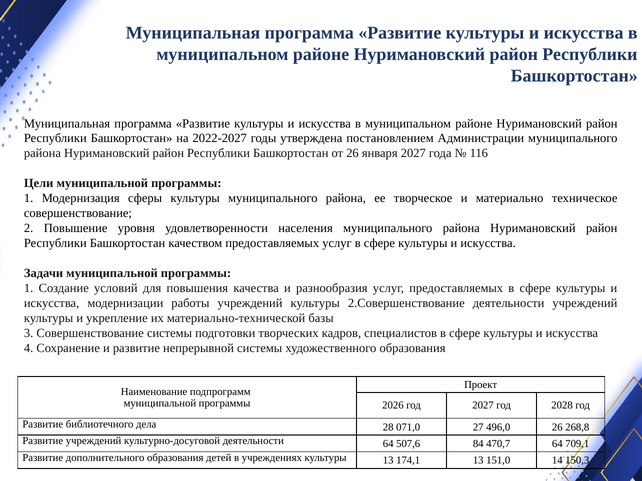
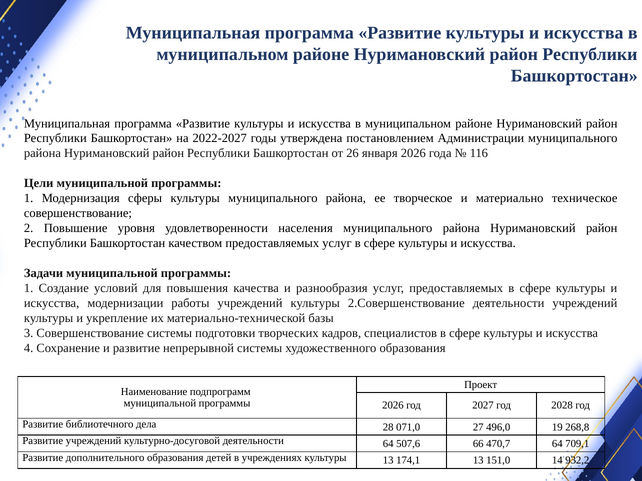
января 2027: 2027 -> 2026
496,0 26: 26 -> 19
84: 84 -> 66
150,3: 150,3 -> 932,2
